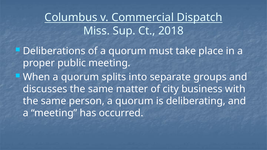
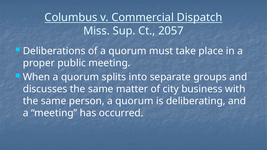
2018: 2018 -> 2057
